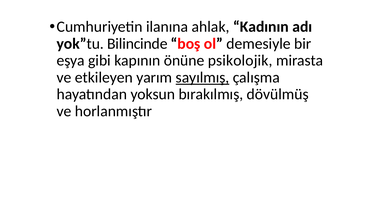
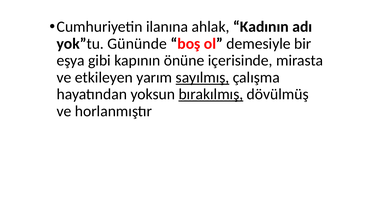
Bilincinde: Bilincinde -> Gününde
psikolojik: psikolojik -> içerisinde
bırakılmış underline: none -> present
